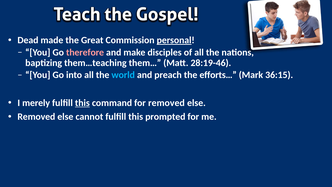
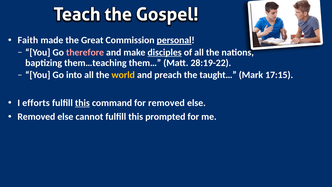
Dead: Dead -> Faith
disciples underline: none -> present
28:19-46: 28:19-46 -> 28:19-22
world colour: light blue -> yellow
efforts…: efforts… -> taught…
36:15: 36:15 -> 17:15
merely: merely -> efforts
